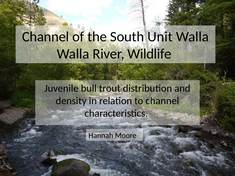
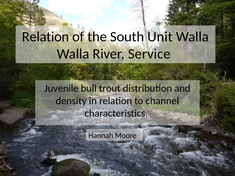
Channel at (46, 37): Channel -> Relation
Wildlife: Wildlife -> Service
